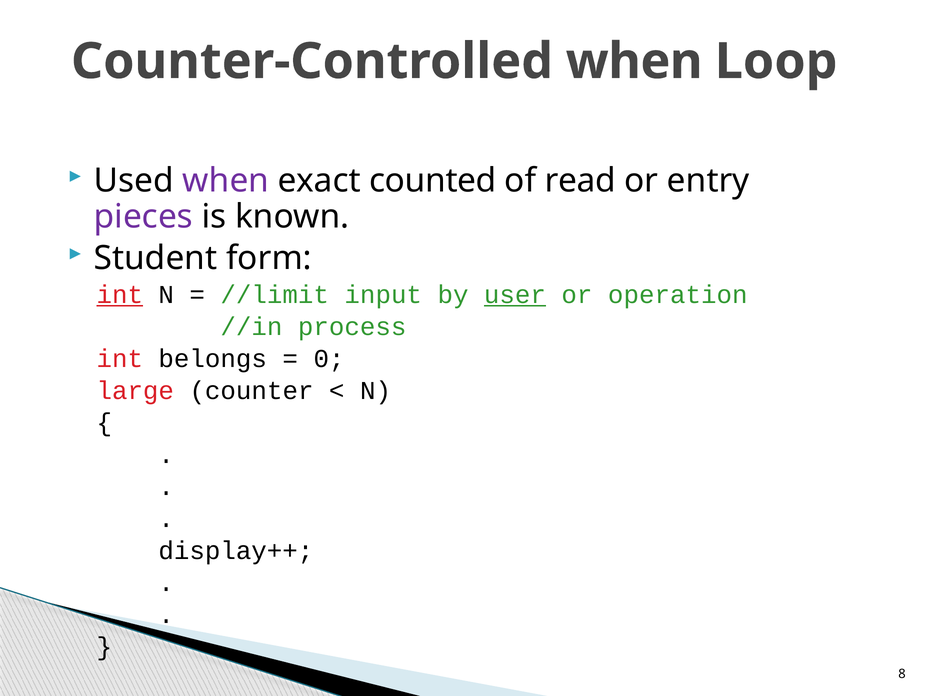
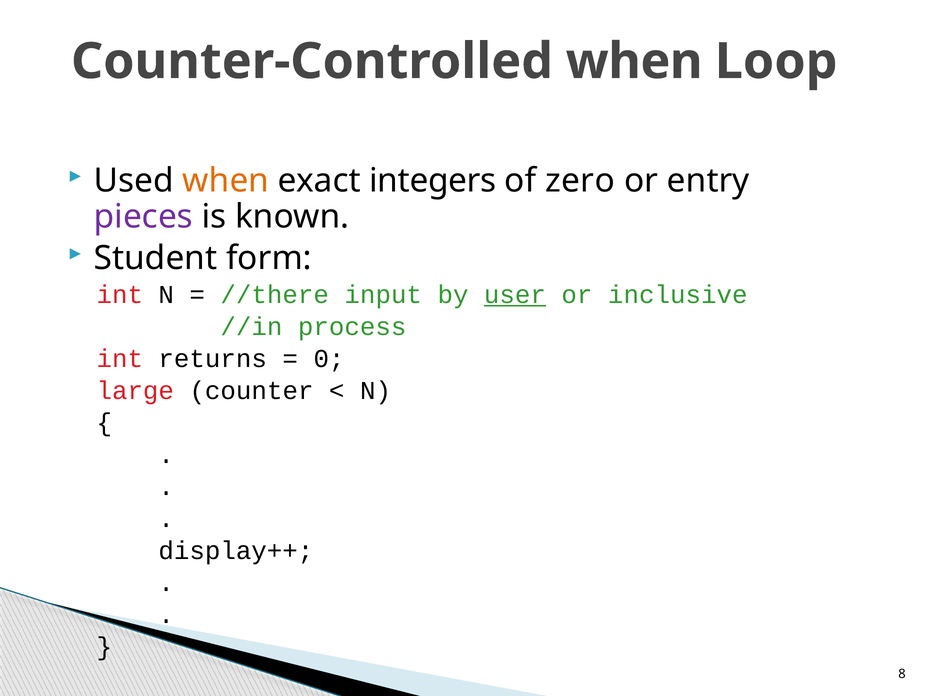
when at (226, 180) colour: purple -> orange
counted: counted -> integers
read: read -> zero
int at (120, 295) underline: present -> none
//limit: //limit -> //there
operation: operation -> inclusive
belongs: belongs -> returns
